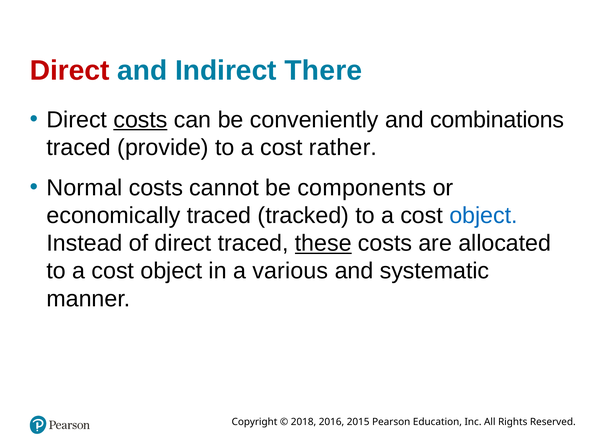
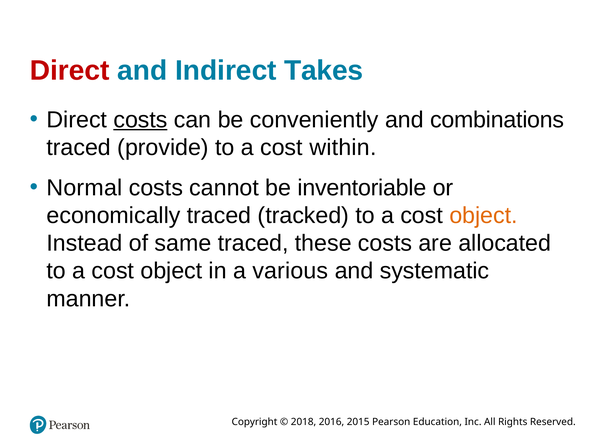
There: There -> Takes
rather: rather -> within
components: components -> inventoriable
object at (483, 216) colour: blue -> orange
of direct: direct -> same
these underline: present -> none
